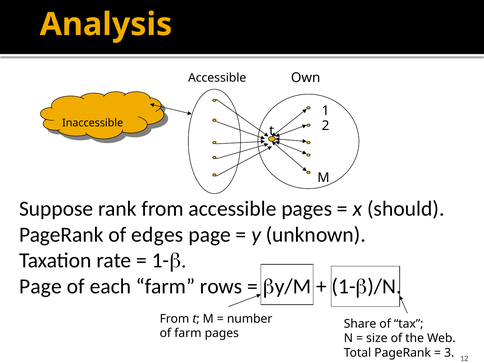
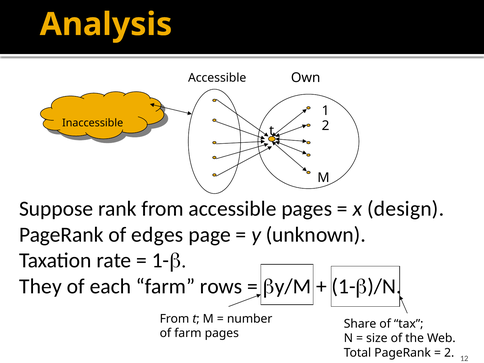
should: should -> design
Page at (40, 286): Page -> They
3 at (449, 353): 3 -> 2
